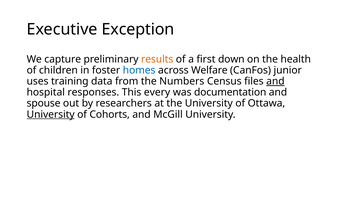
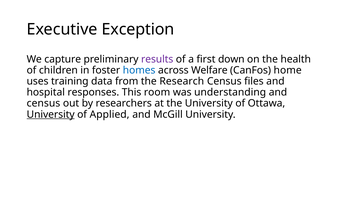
results colour: orange -> purple
junior: junior -> home
Numbers: Numbers -> Research
and at (275, 81) underline: present -> none
every: every -> room
documentation: documentation -> understanding
spouse at (44, 103): spouse -> census
Cohorts: Cohorts -> Applied
